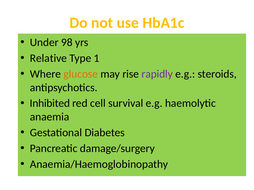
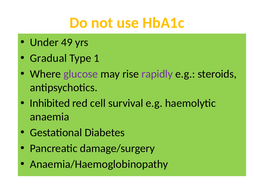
98: 98 -> 49
Relative: Relative -> Gradual
glucose colour: orange -> purple
